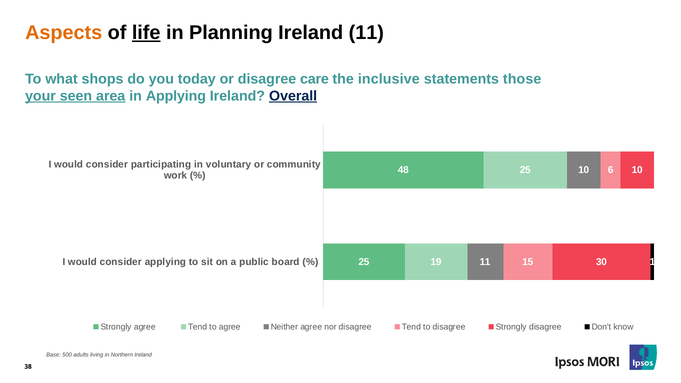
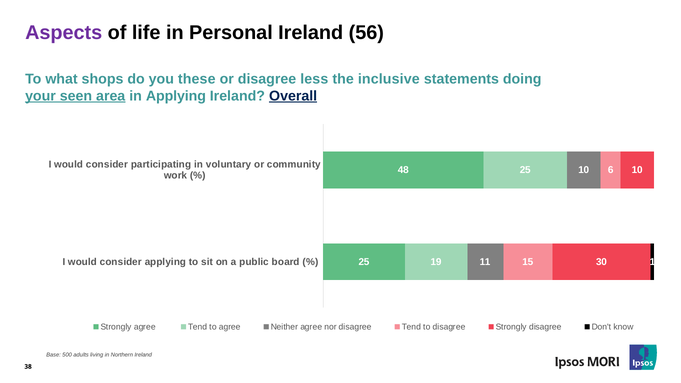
Aspects colour: orange -> purple
life underline: present -> none
Planning: Planning -> Personal
Ireland 11: 11 -> 56
today: today -> these
care: care -> less
those: those -> doing
